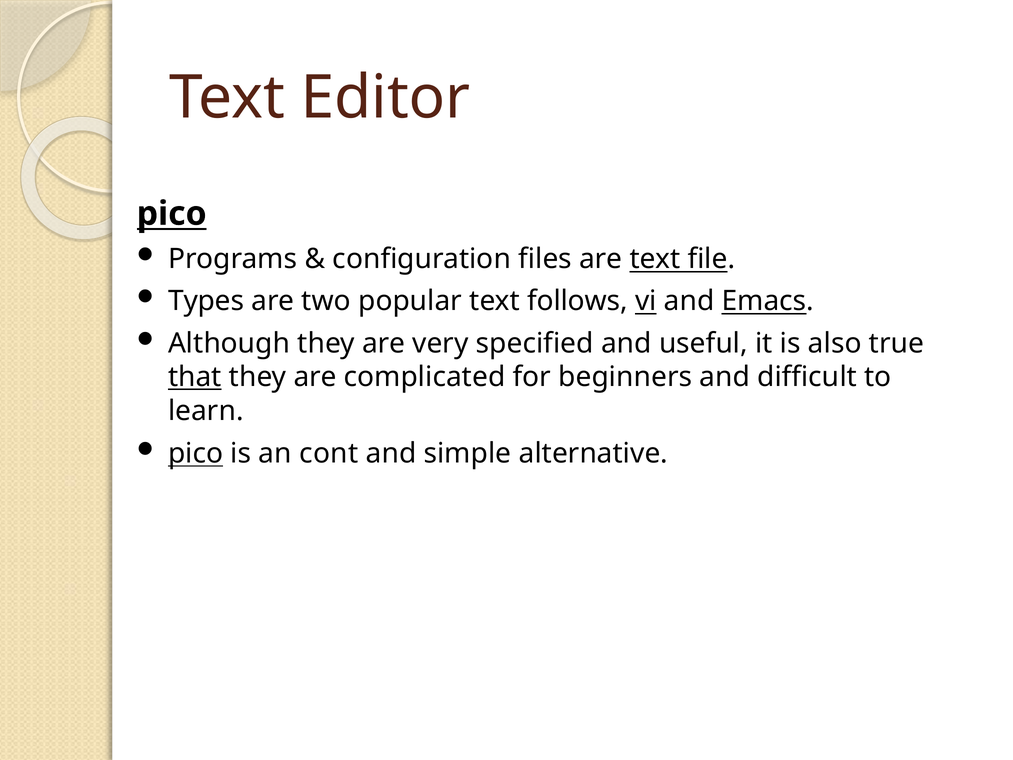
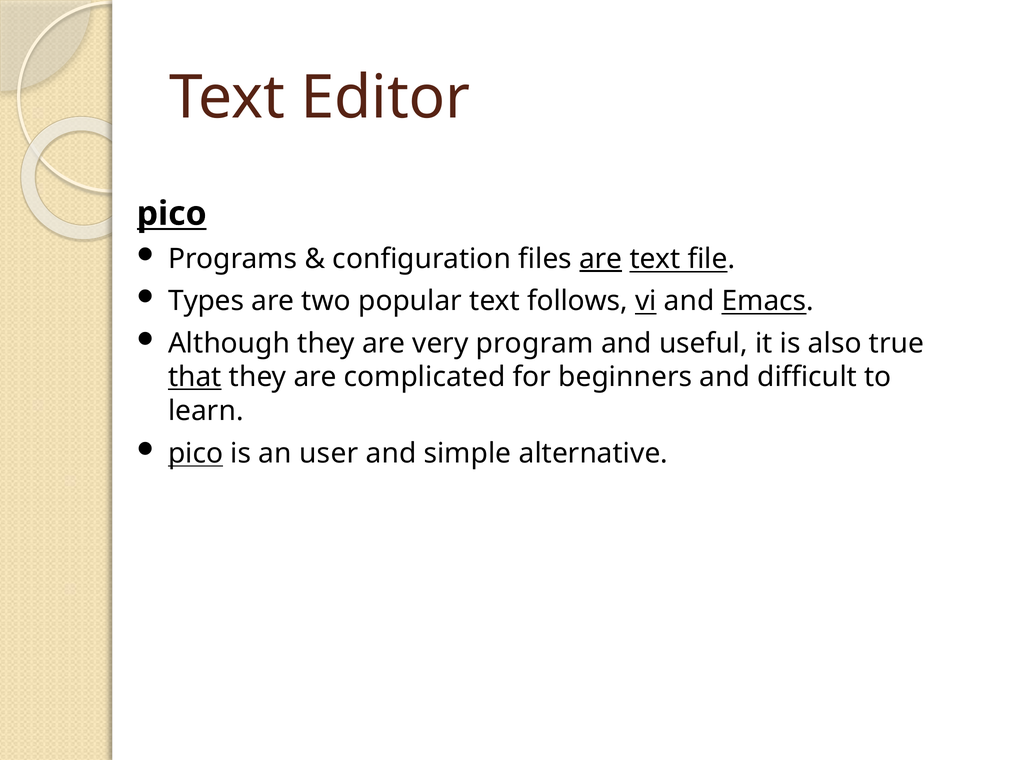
are at (601, 259) underline: none -> present
specified: specified -> program
cont: cont -> user
